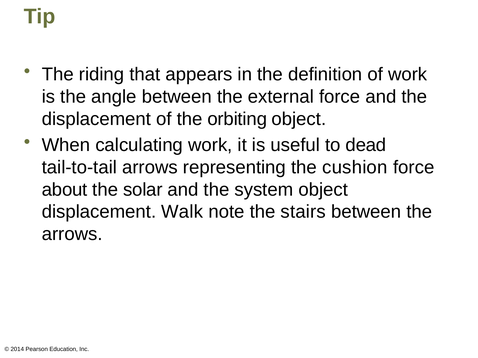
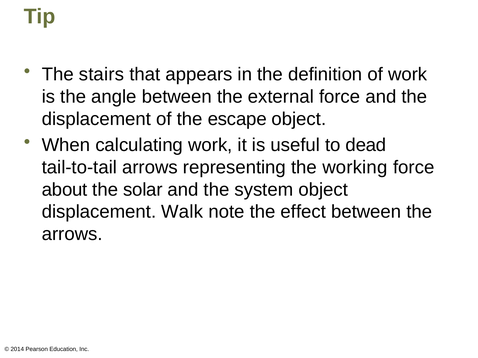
riding: riding -> stairs
orbiting: orbiting -> escape
cushion: cushion -> working
stairs: stairs -> effect
